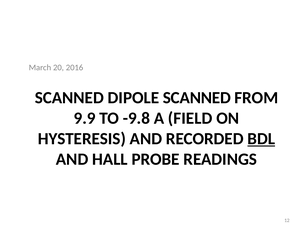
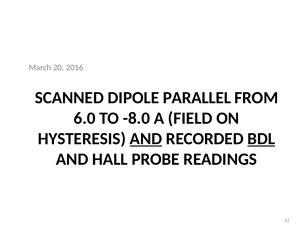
DIPOLE SCANNED: SCANNED -> PARALLEL
9.9: 9.9 -> 6.0
-9.8: -9.8 -> -8.0
AND at (146, 139) underline: none -> present
